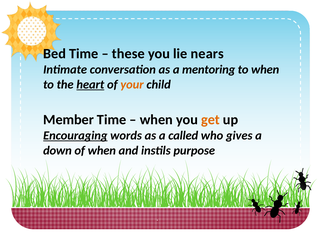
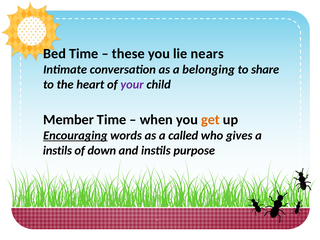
mentoring: mentoring -> belonging
to when: when -> share
heart underline: present -> none
your colour: orange -> purple
down at (57, 151): down -> instils
of when: when -> down
